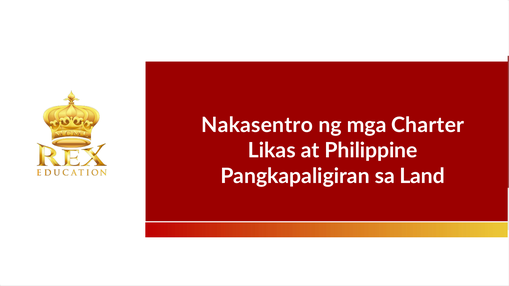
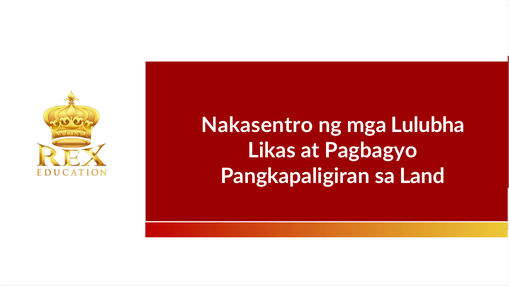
Charter: Charter -> Lulubha
Philippine: Philippine -> Pagbagyo
